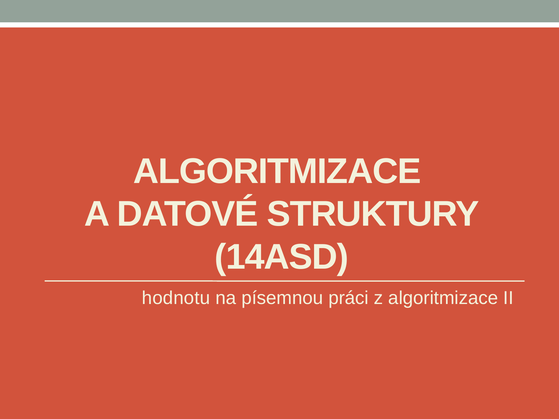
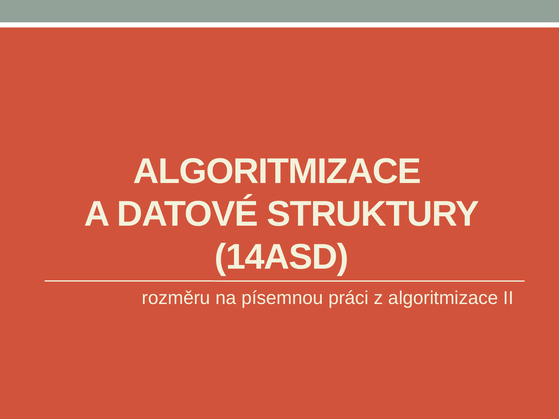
hodnotu: hodnotu -> rozměru
